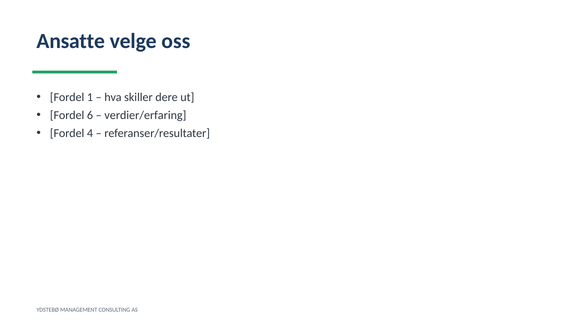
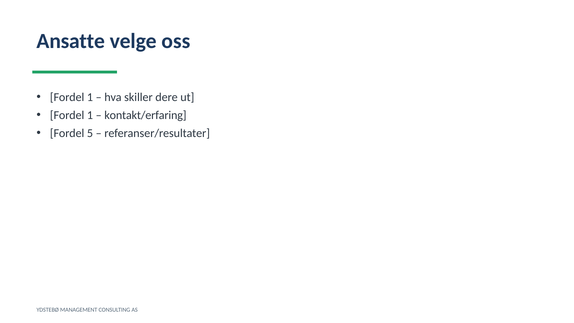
6 at (90, 115): 6 -> 1
verdier/erfaring: verdier/erfaring -> kontakt/erfaring
4: 4 -> 5
